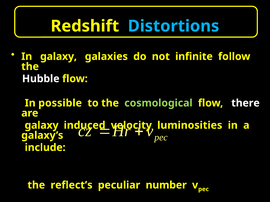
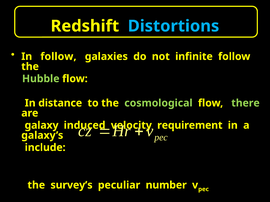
In galaxy: galaxy -> follow
Hubble colour: white -> light green
possible: possible -> distance
there colour: white -> light green
luminosities: luminosities -> requirement
reflect’s: reflect’s -> survey’s
